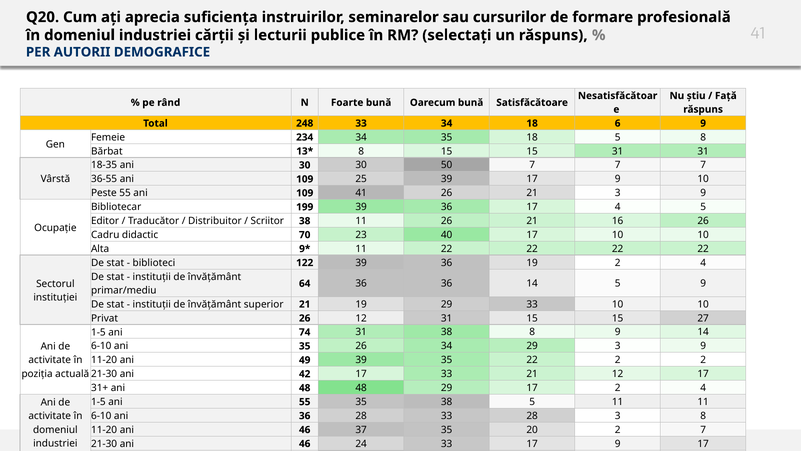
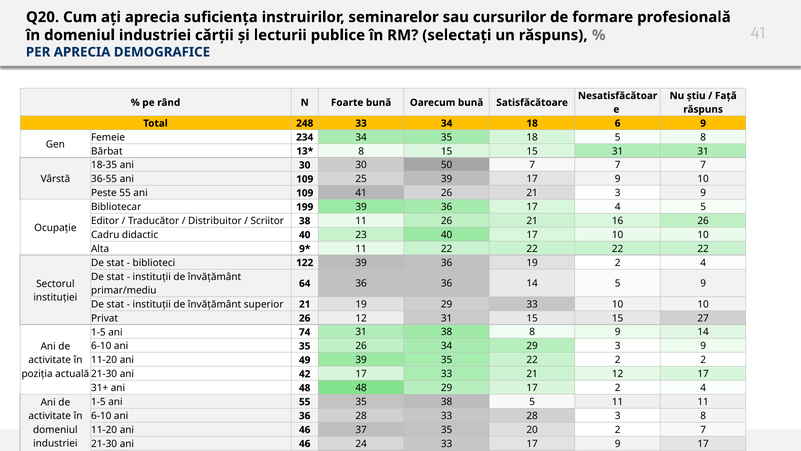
PER AUTORII: AUTORII -> APRECIA
didactic 70: 70 -> 40
